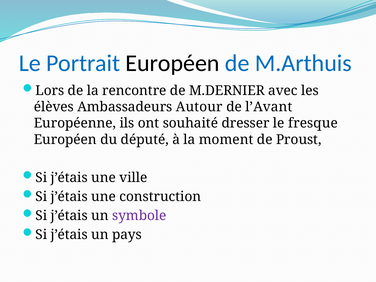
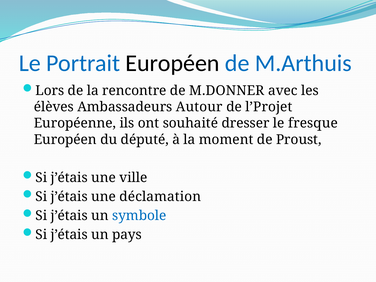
M.DERNIER: M.DERNIER -> M.DONNER
l’Avant: l’Avant -> l’Projet
construction: construction -> déclamation
symbole colour: purple -> blue
